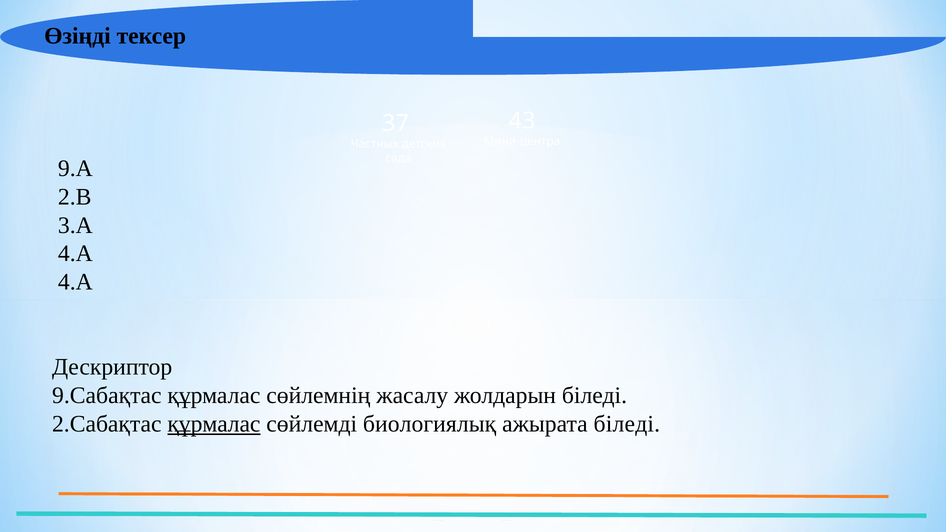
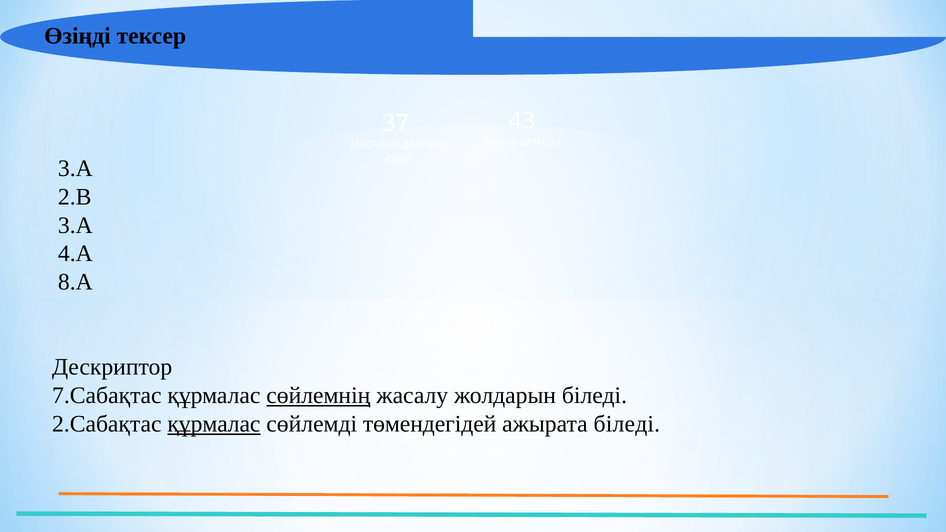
9.А at (75, 169): 9.А -> 3.А
4.А at (75, 282): 4.А -> 8.А
9.Сабақтас: 9.Сабақтас -> 7.Сабақтас
сөйлемнің underline: none -> present
биологиялық: биологиялық -> төмендегідей
